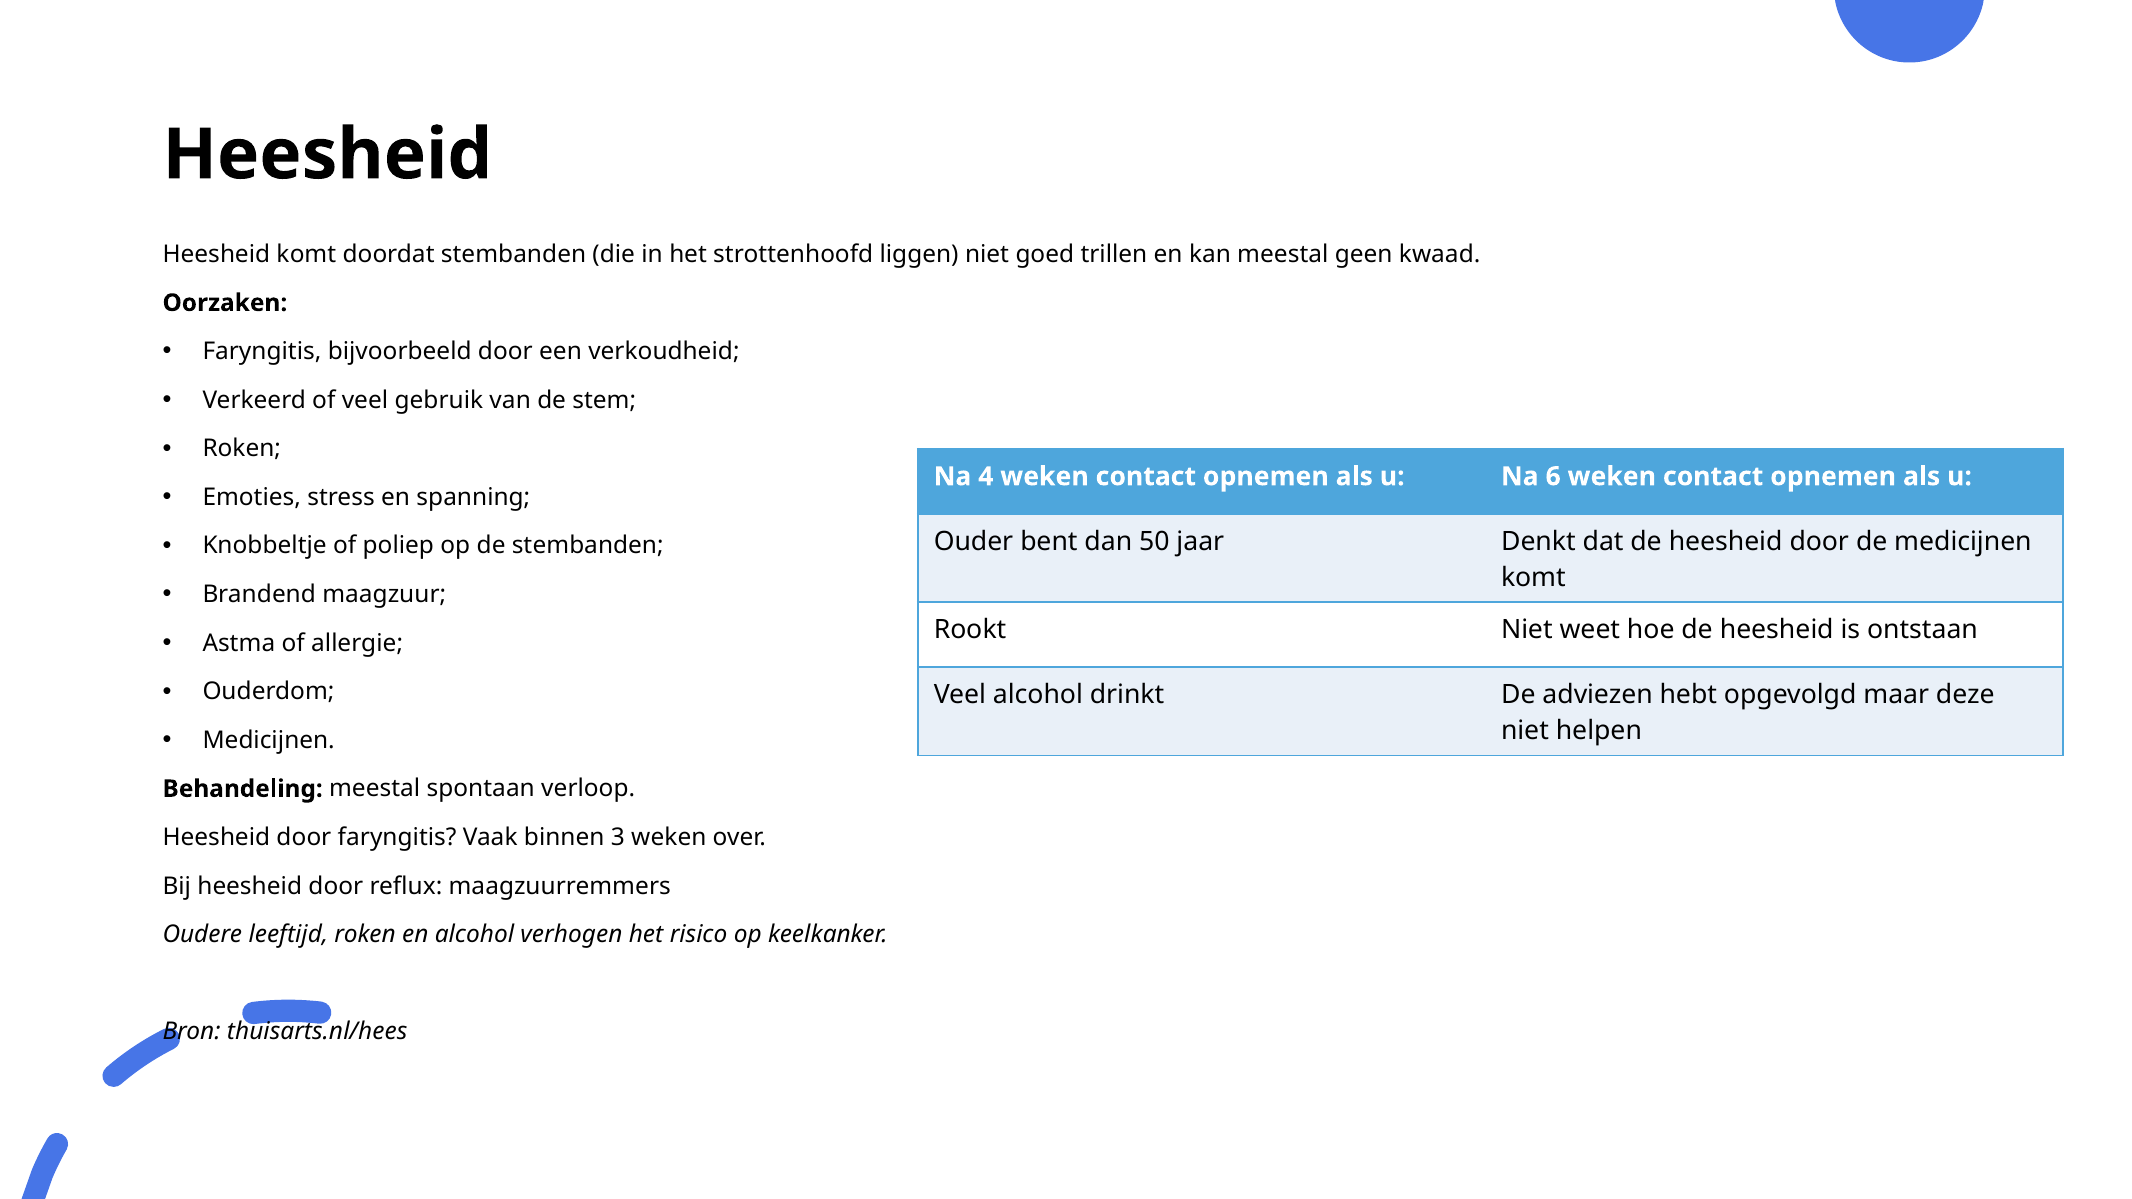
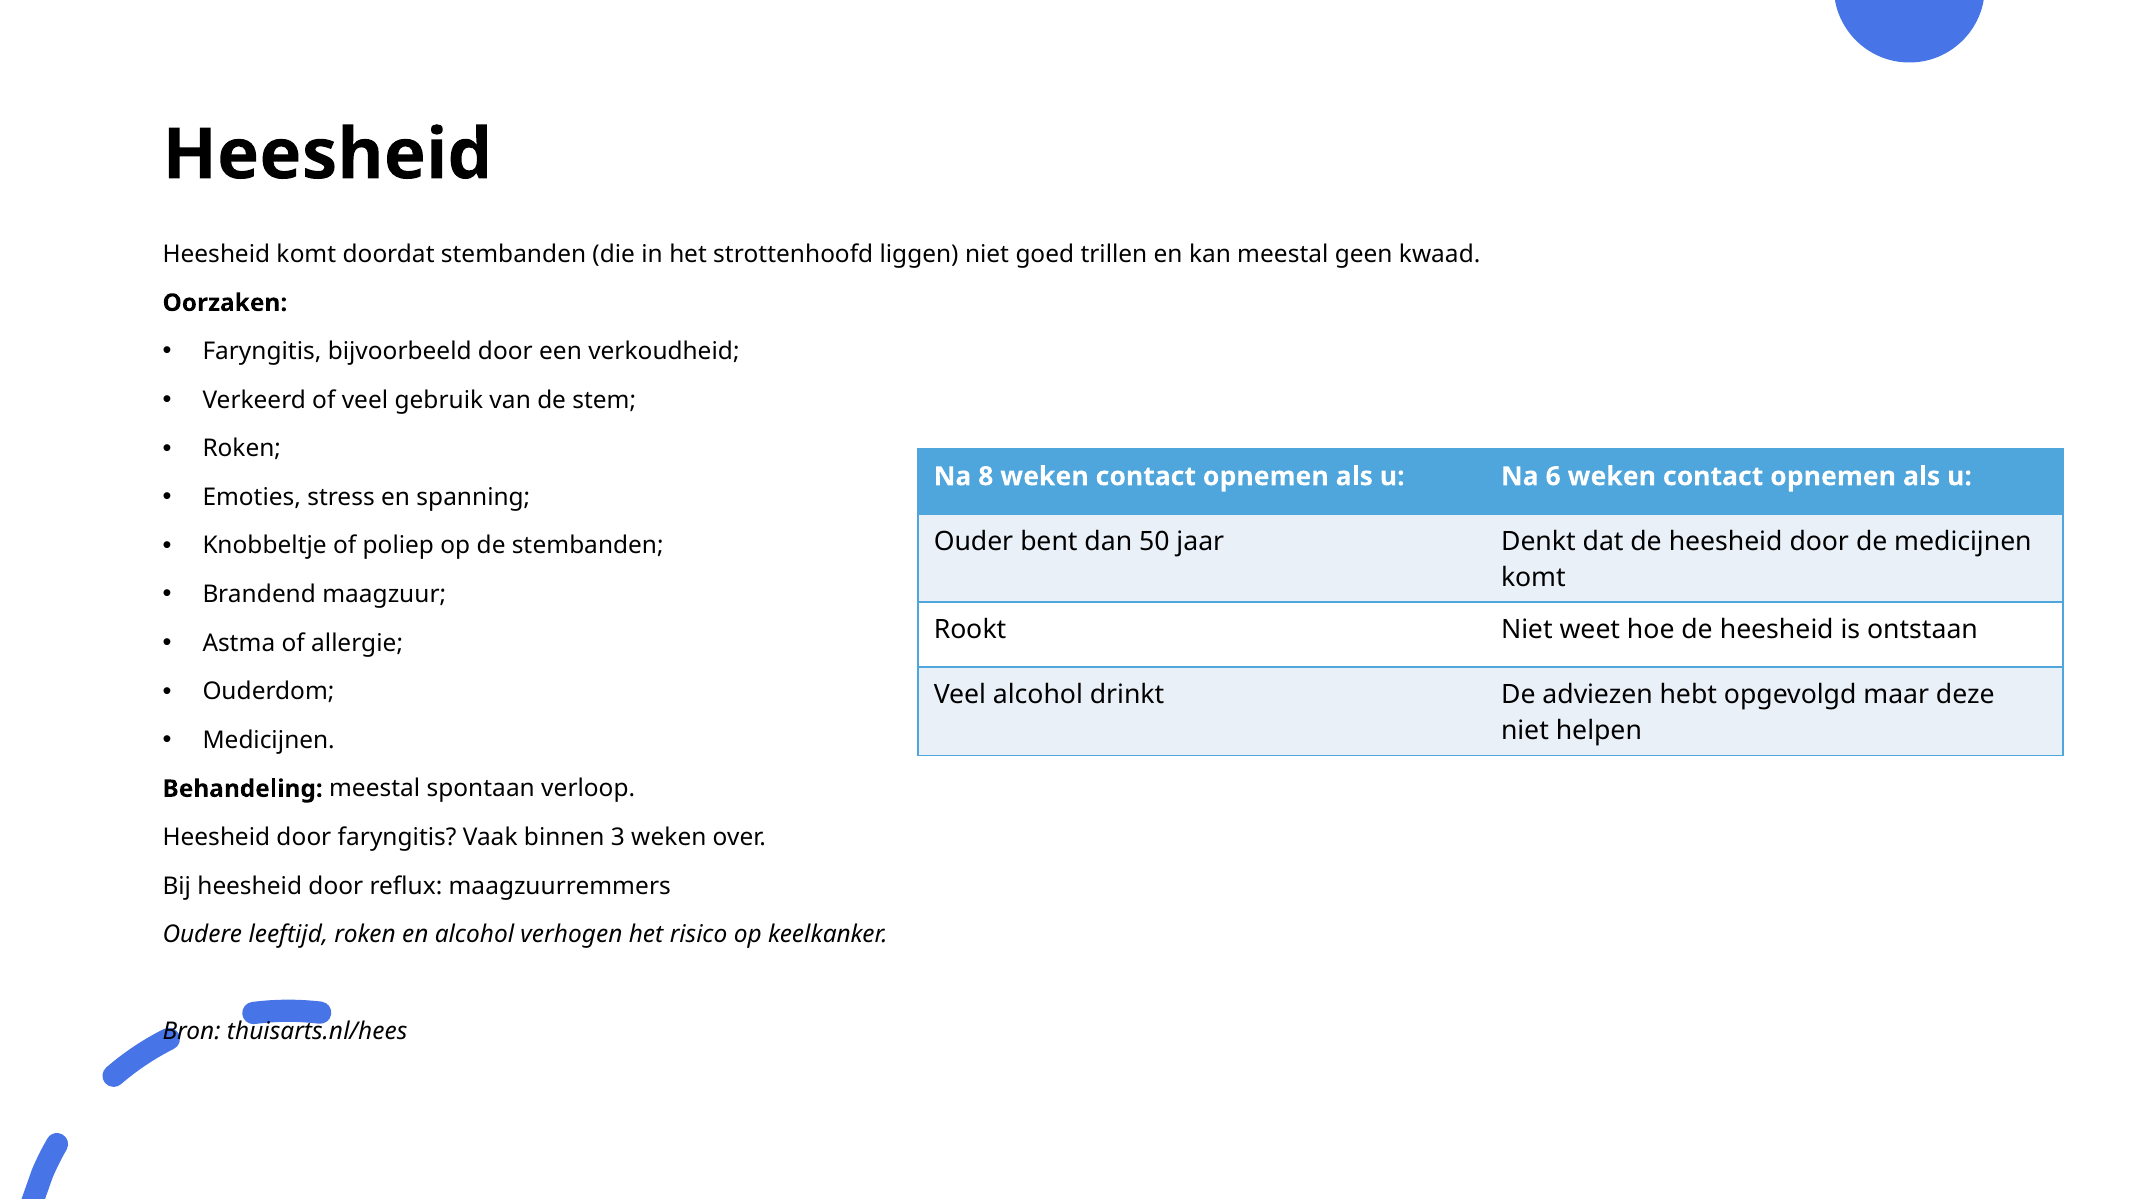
4: 4 -> 8
